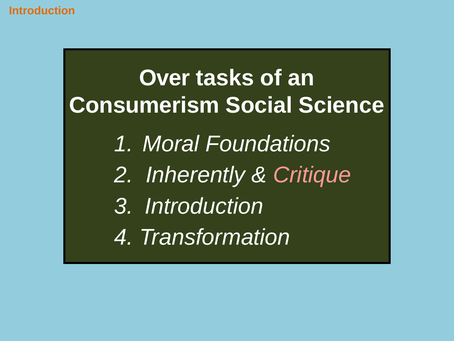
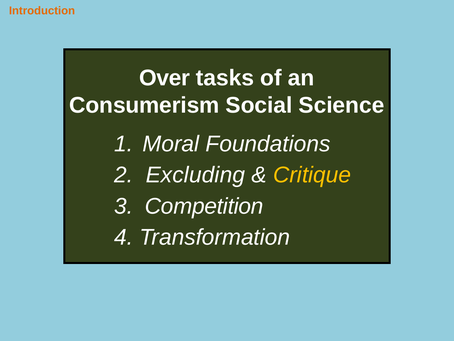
Inherently: Inherently -> Excluding
Critique colour: pink -> yellow
3 Introduction: Introduction -> Competition
